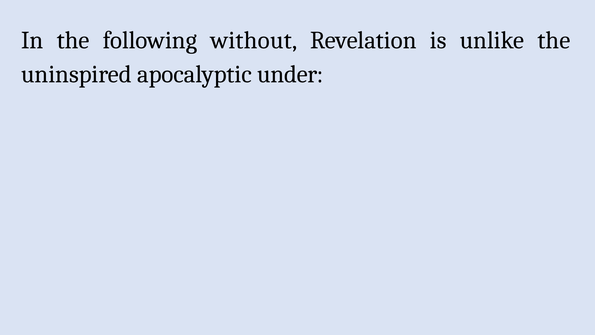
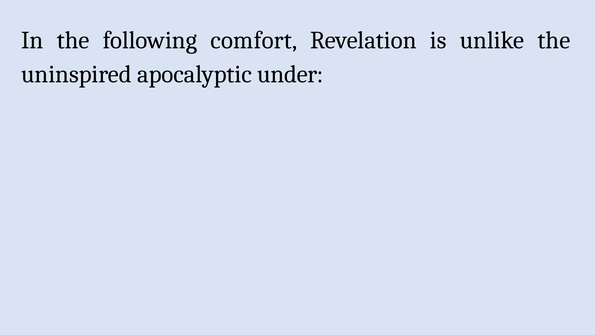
without: without -> comfort
